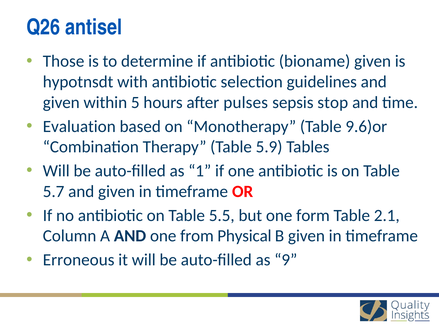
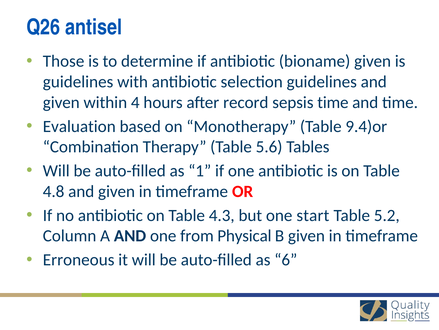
hypotnsdt at (78, 82): hypotnsdt -> guidelines
5: 5 -> 4
pulses: pulses -> record
sepsis stop: stop -> time
9.6)or: 9.6)or -> 9.4)or
5.9: 5.9 -> 5.6
5.7: 5.7 -> 4.8
5.5: 5.5 -> 4.3
form: form -> start
2.1: 2.1 -> 5.2
9: 9 -> 6
